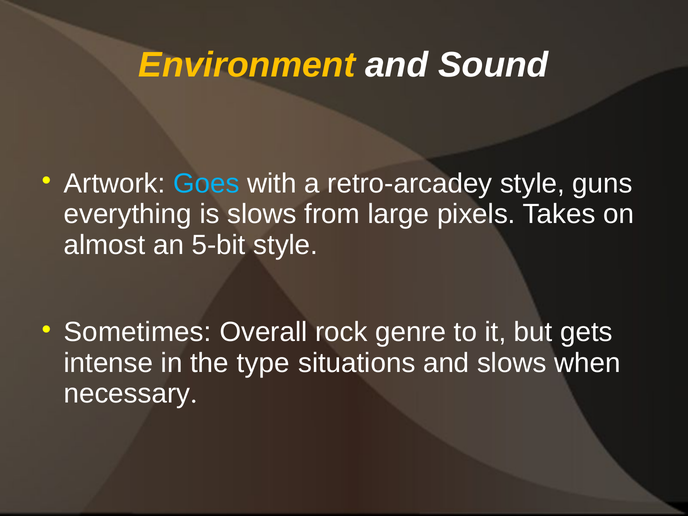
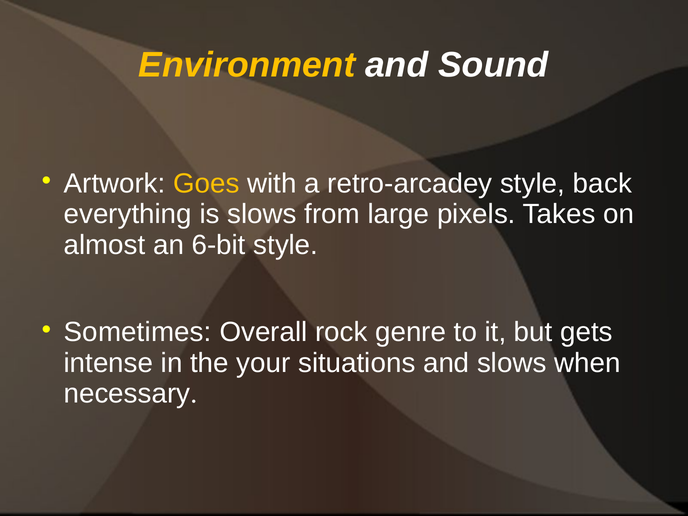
Goes colour: light blue -> yellow
guns: guns -> back
5-bit: 5-bit -> 6-bit
type: type -> your
